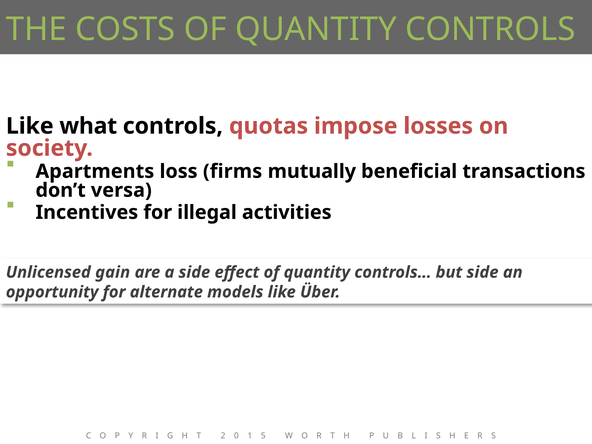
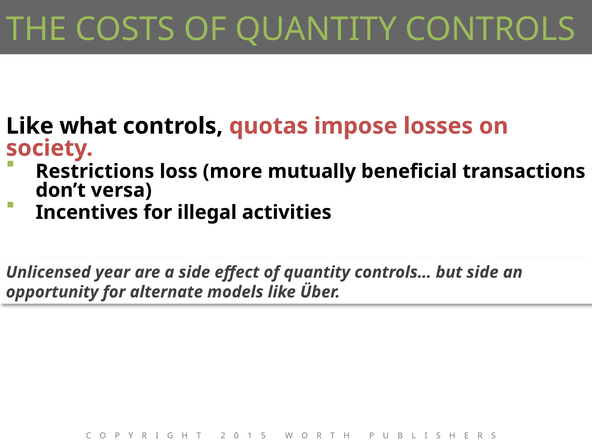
Apartments: Apartments -> Restrictions
firms: firms -> more
gain: gain -> year
